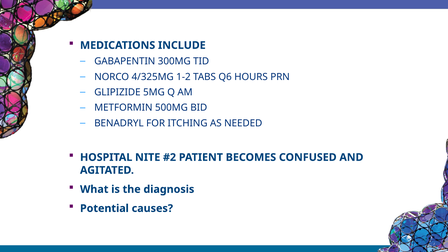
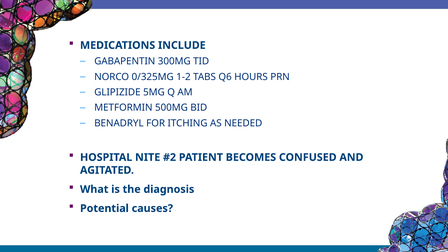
4/325MG: 4/325MG -> 0/325MG
